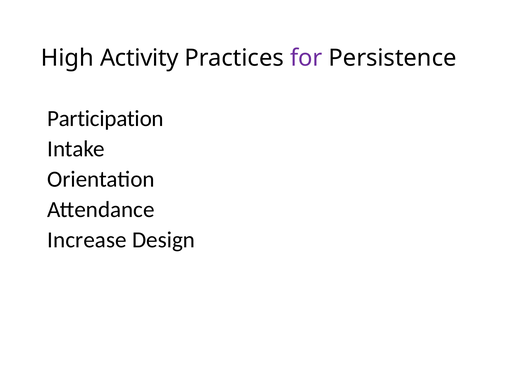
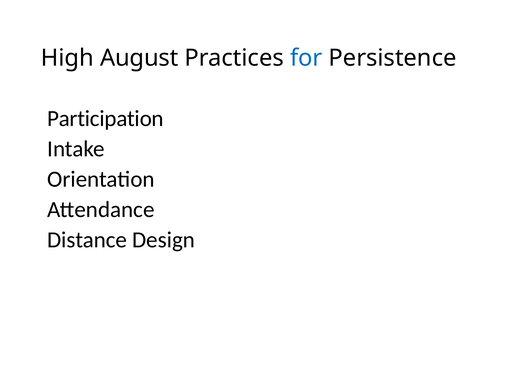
Activity: Activity -> August
for colour: purple -> blue
Increase: Increase -> Distance
